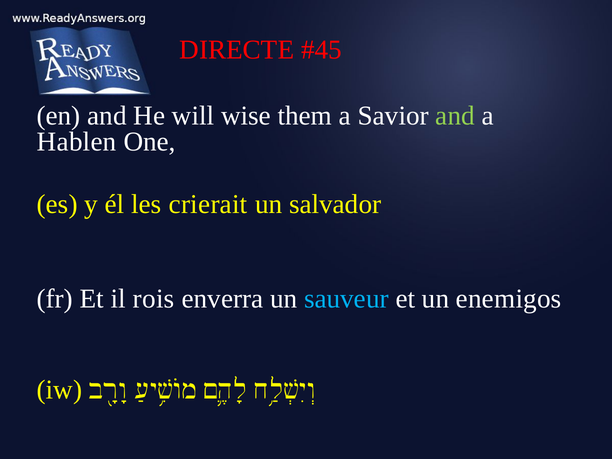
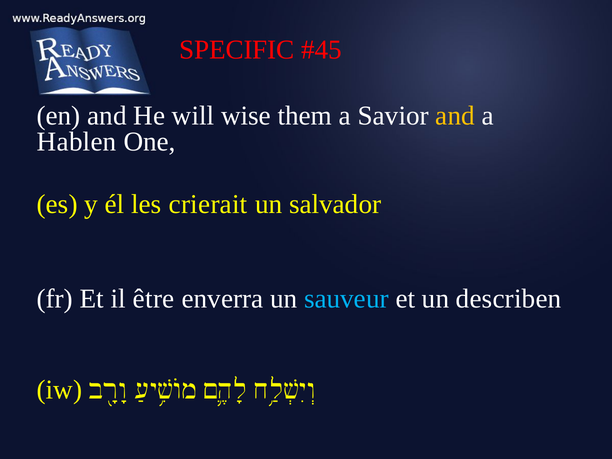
DIRECTE: DIRECTE -> SPECIFIC
and at (455, 116) colour: light green -> yellow
rois: rois -> être
enemigos: enemigos -> describen
